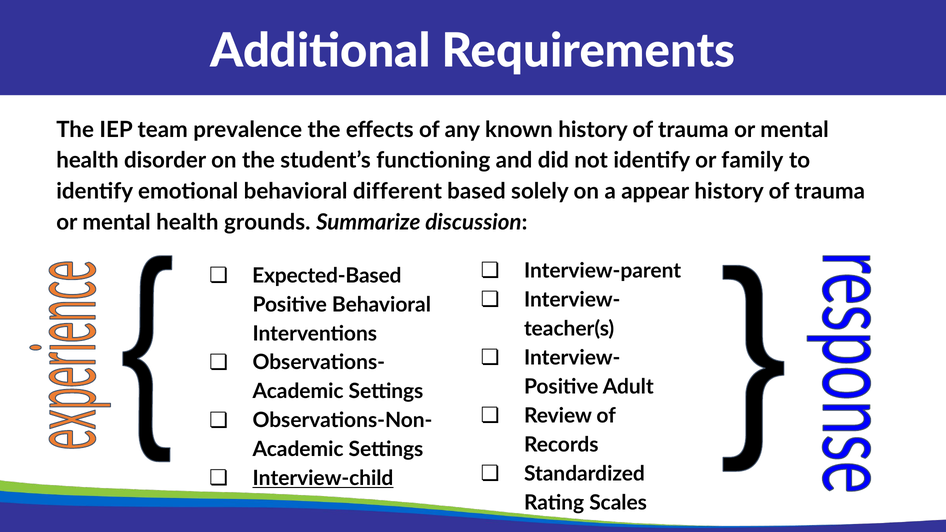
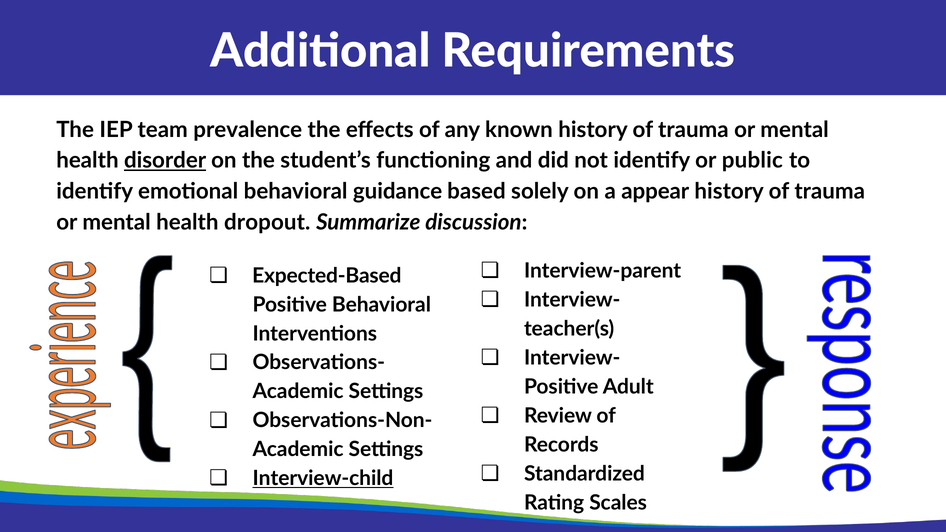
disorder underline: none -> present
family: family -> public
different: different -> guidance
grounds: grounds -> dropout
